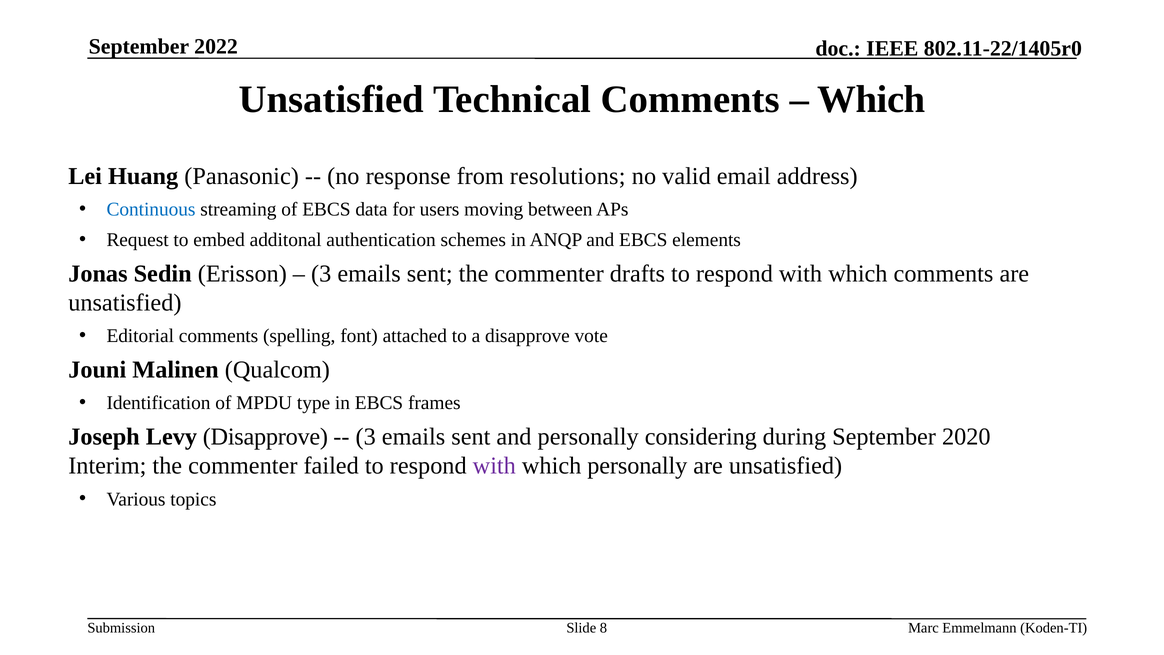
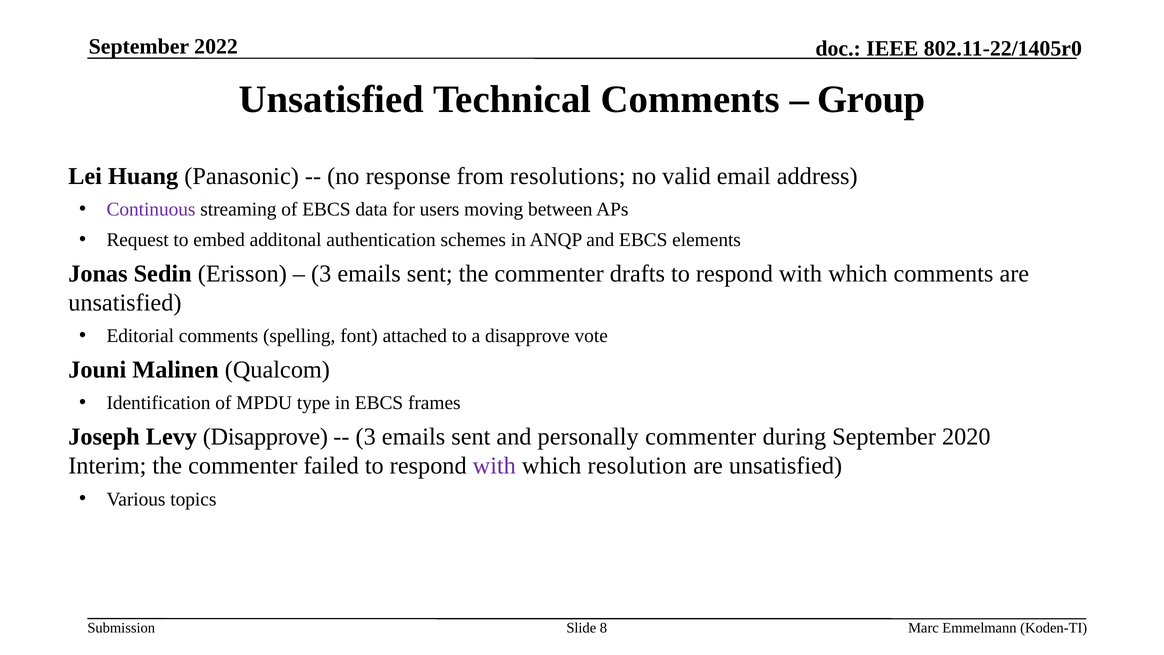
Which at (871, 99): Which -> Group
Continuous colour: blue -> purple
personally considering: considering -> commenter
which personally: personally -> resolution
